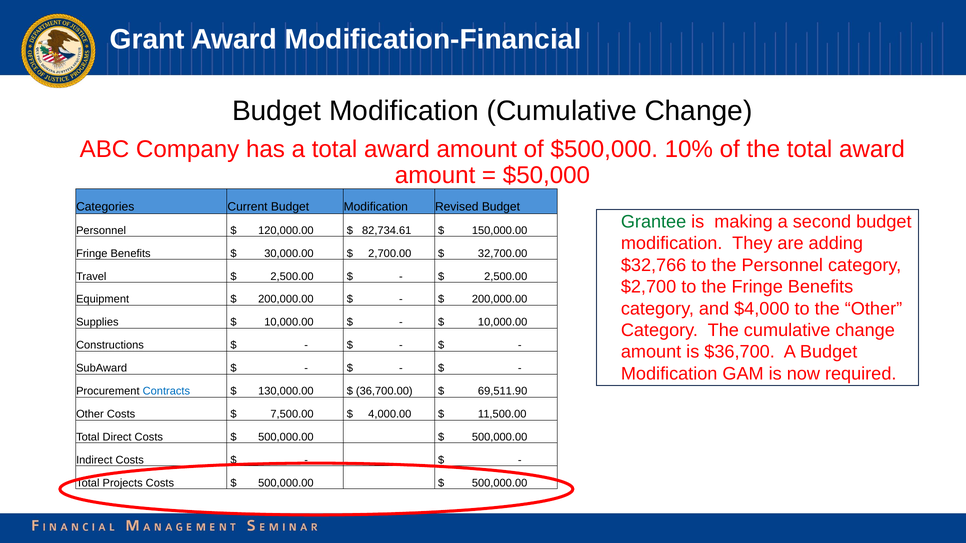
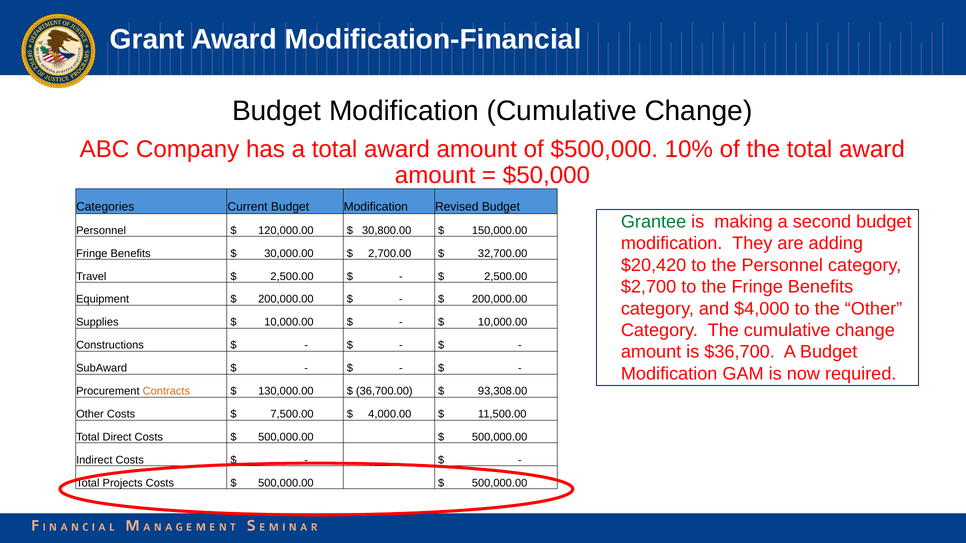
82,734.61: 82,734.61 -> 30,800.00
$32,766: $32,766 -> $20,420
Contracts colour: blue -> orange
69,511.90: 69,511.90 -> 93,308.00
